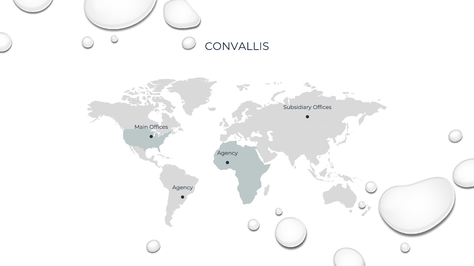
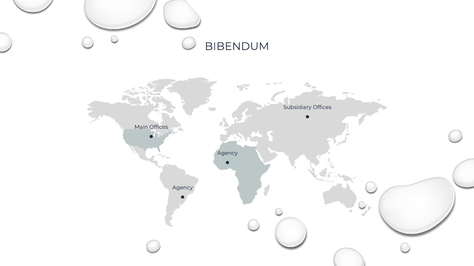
CONVALLIS: CONVALLIS -> BIBENDUM
